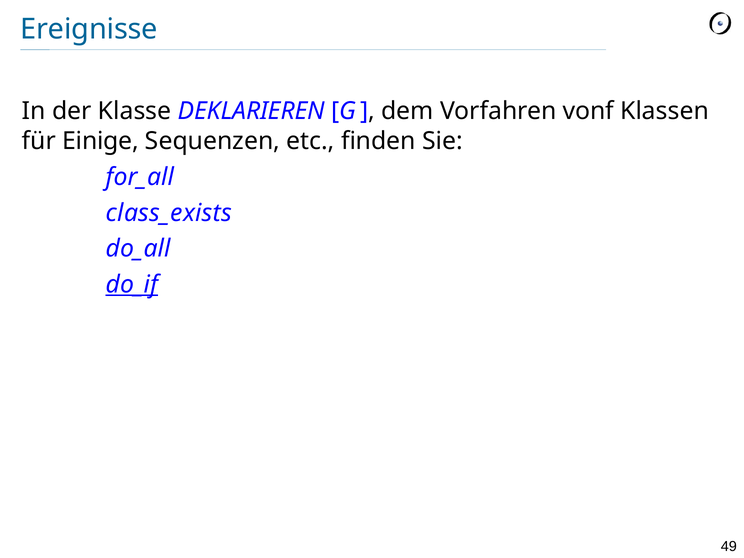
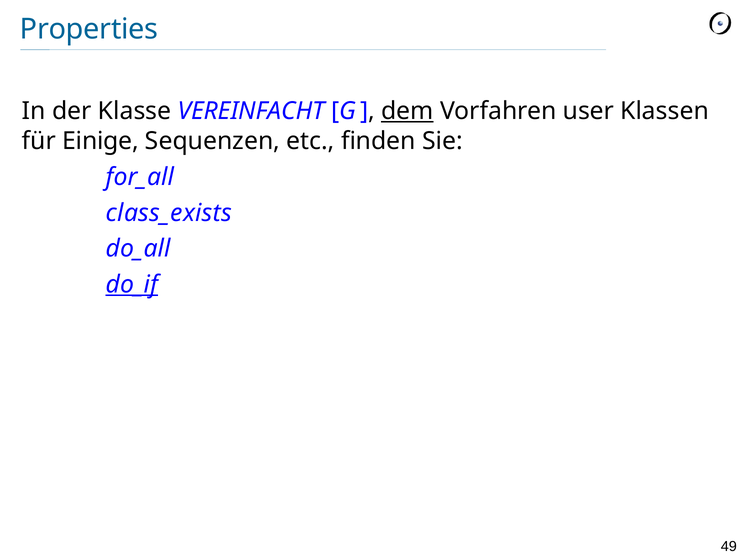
Ereignisse: Ereignisse -> Properties
DEKLARIEREN: DEKLARIEREN -> VEREINFACHT
dem underline: none -> present
vonf: vonf -> user
